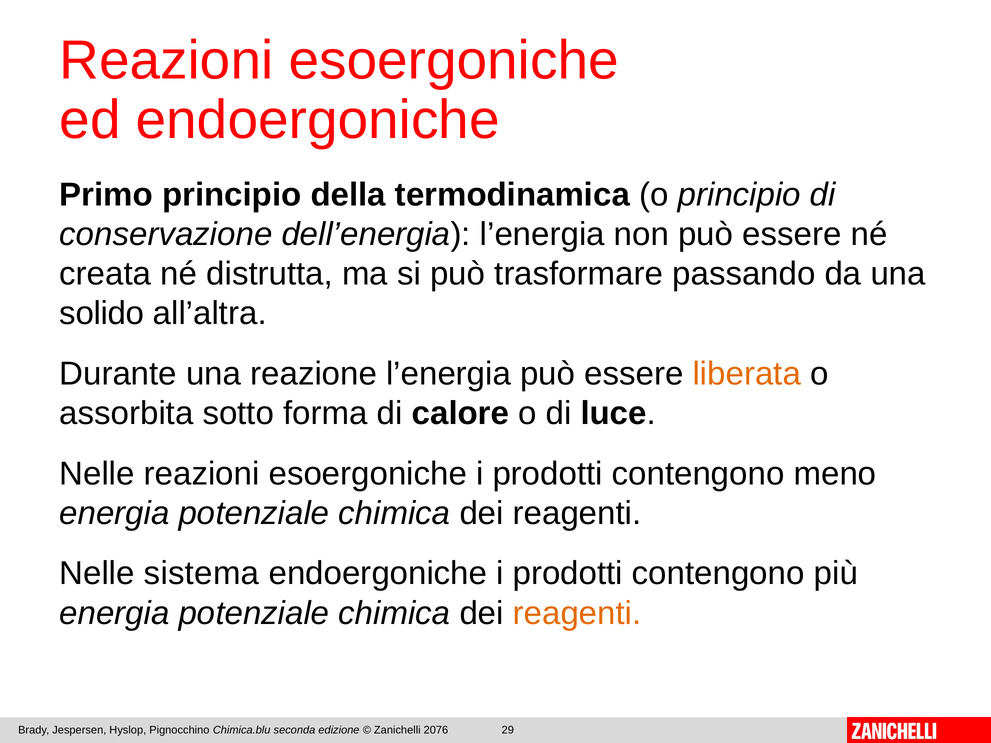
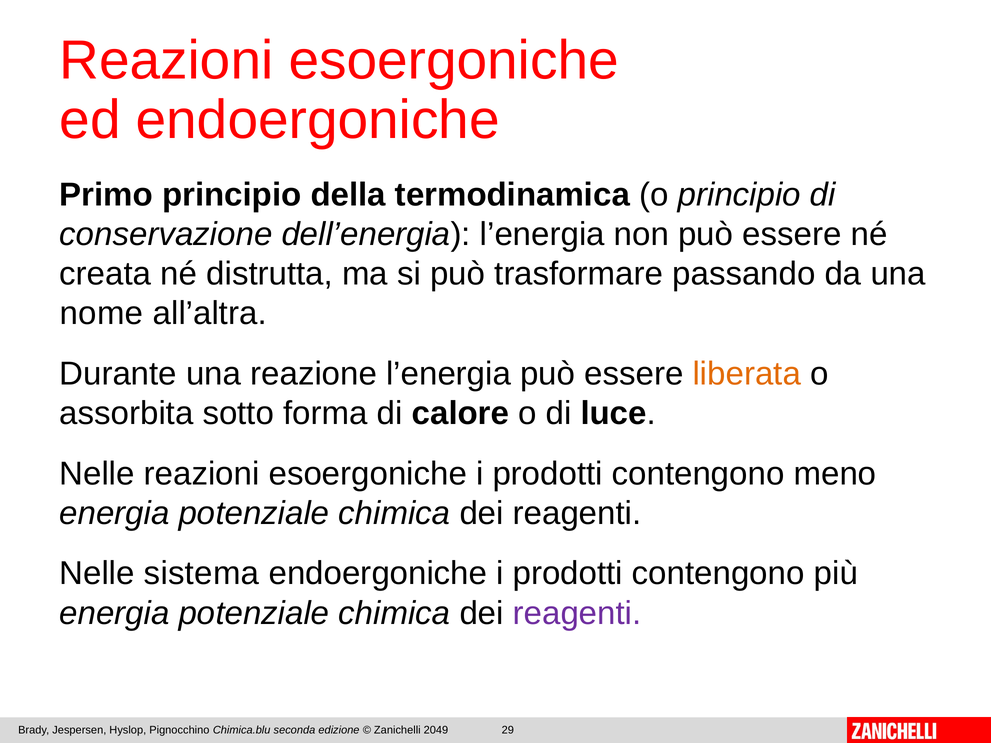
solido: solido -> nome
reagenti at (577, 613) colour: orange -> purple
2076: 2076 -> 2049
